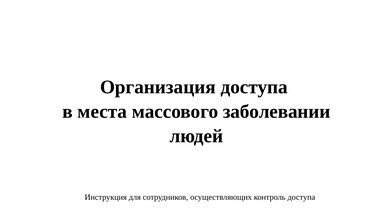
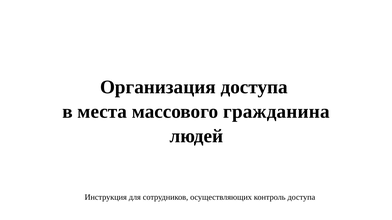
заболевании: заболевании -> гражданина
